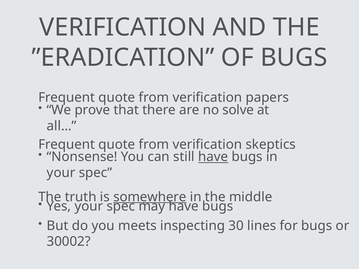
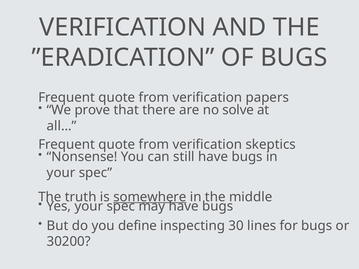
have at (213, 157) underline: present -> none
meets: meets -> define
30002: 30002 -> 30200
